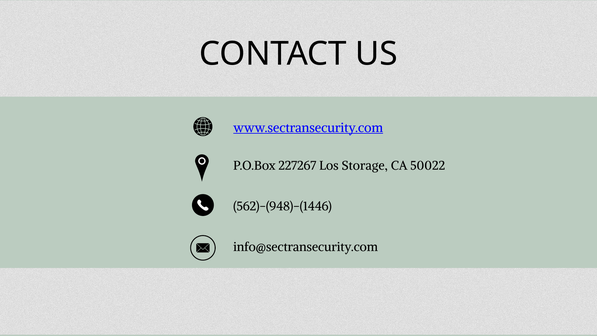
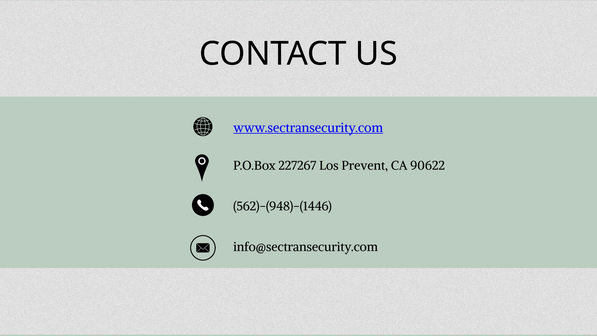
Storage: Storage -> Prevent
50022: 50022 -> 90622
